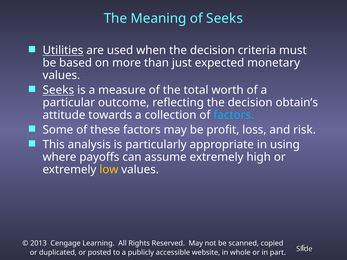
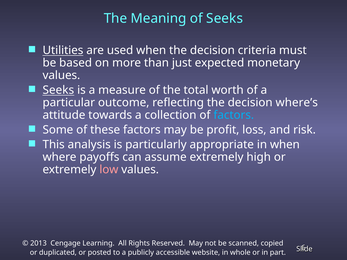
obtain’s: obtain’s -> where’s
in using: using -> when
low colour: yellow -> pink
